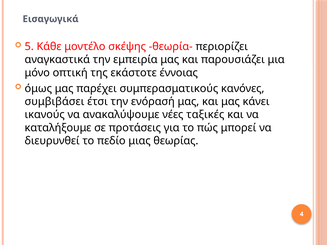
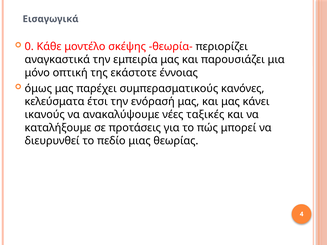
5: 5 -> 0
συμβιβάσει: συμβιβάσει -> κελεύσματα
